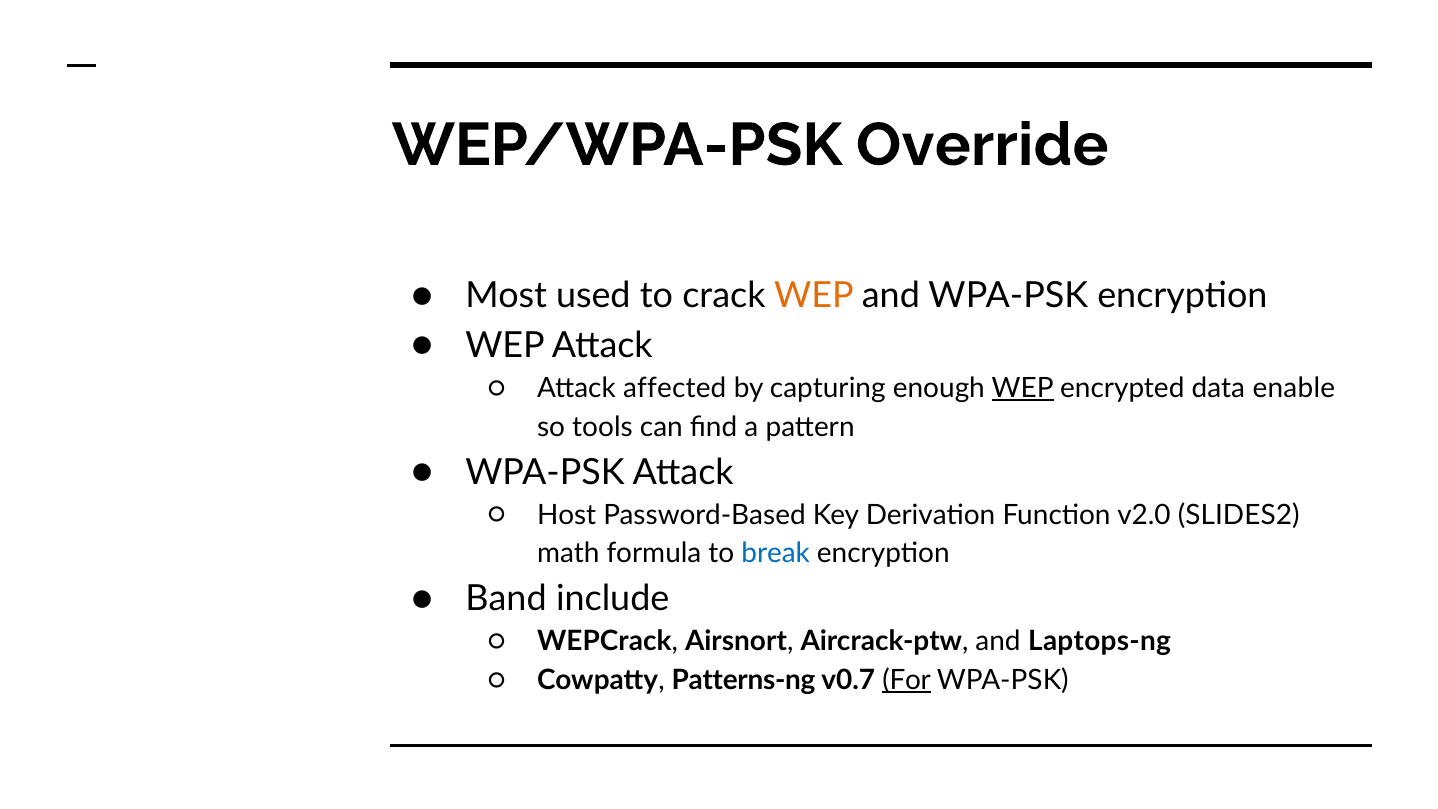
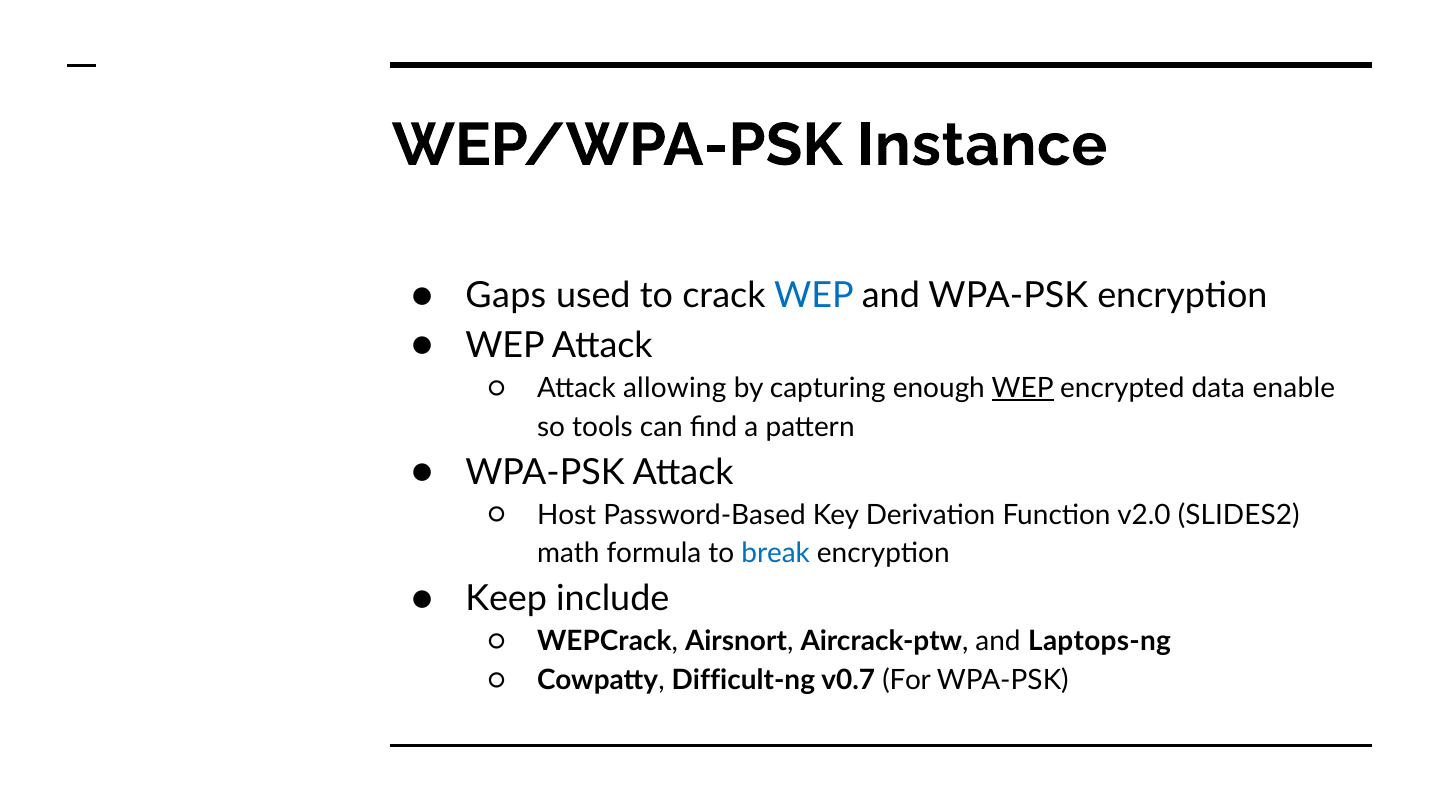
Override: Override -> Instance
Most: Most -> Gaps
WEP at (814, 296) colour: orange -> blue
affected: affected -> allowing
Band: Band -> Keep
Patterns-ng: Patterns-ng -> Difficult-ng
For underline: present -> none
